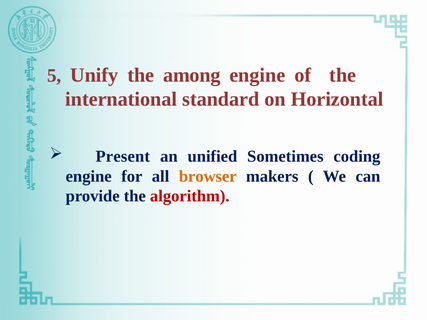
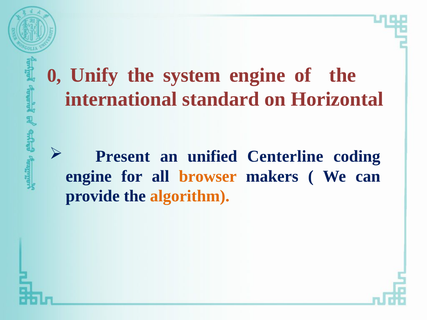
5: 5 -> 0
among: among -> system
Sometimes: Sometimes -> Centerline
algorithm colour: red -> orange
